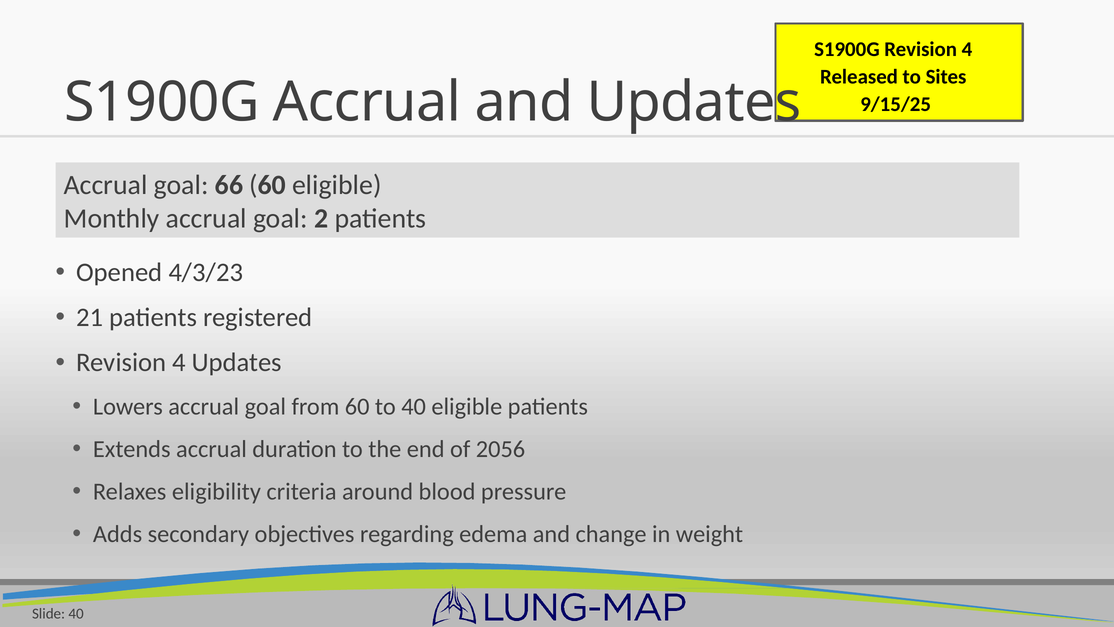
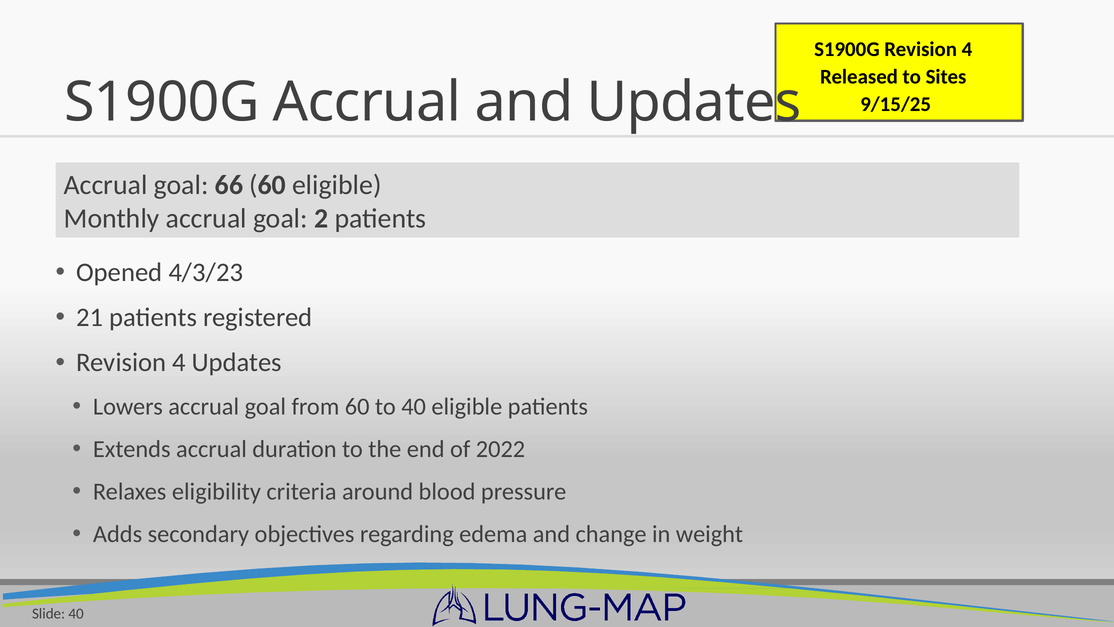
2056: 2056 -> 2022
